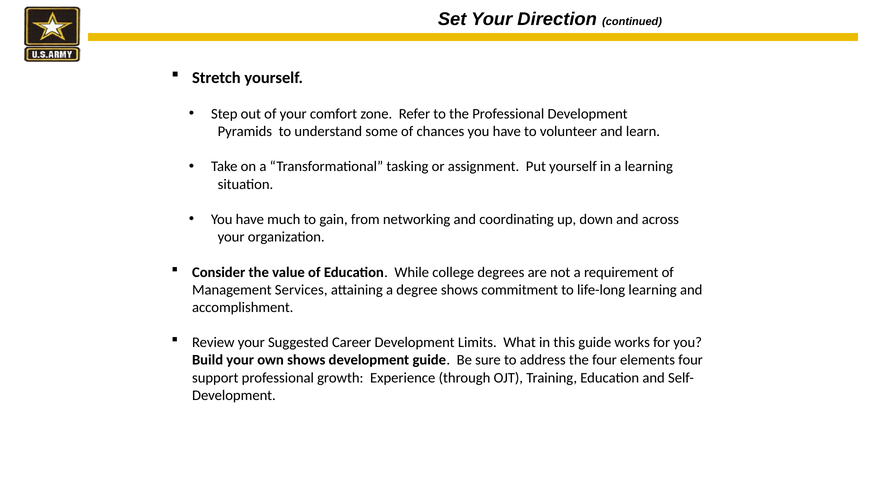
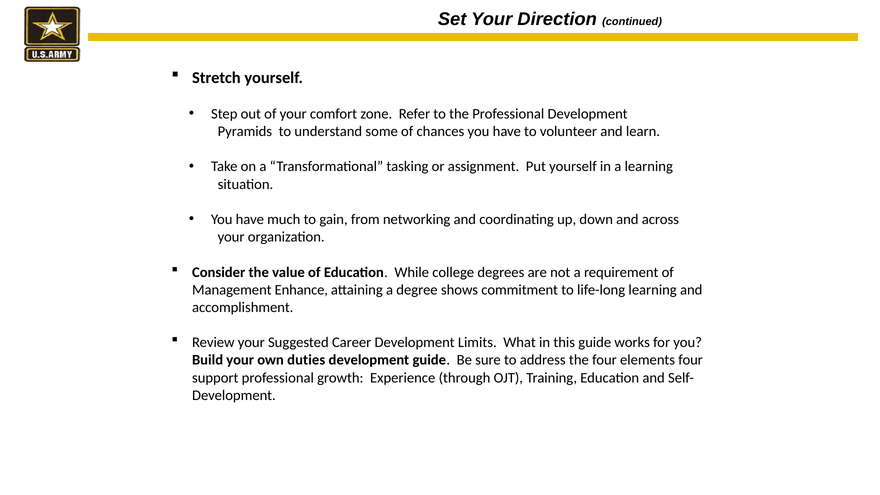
Services: Services -> Enhance
own shows: shows -> duties
